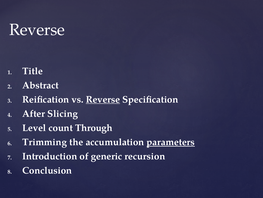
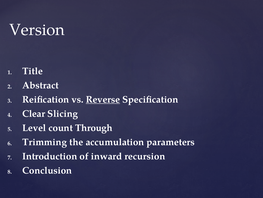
Reverse at (37, 30): Reverse -> Version
After: After -> Clear
parameters underline: present -> none
generic: generic -> inward
